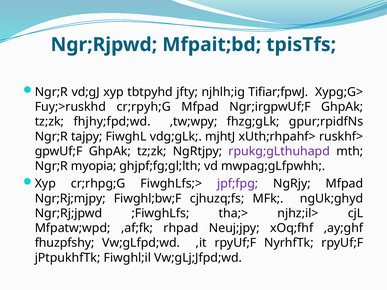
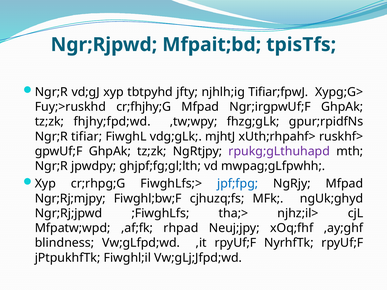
cr;rpyh;G: cr;rpyh;G -> cr;fhjhy;G
tajpy: tajpy -> tifiar
myopia: myopia -> jpwdpy
jpf;fpg colour: purple -> blue
fhuzpfshy: fhuzpfshy -> blindness
